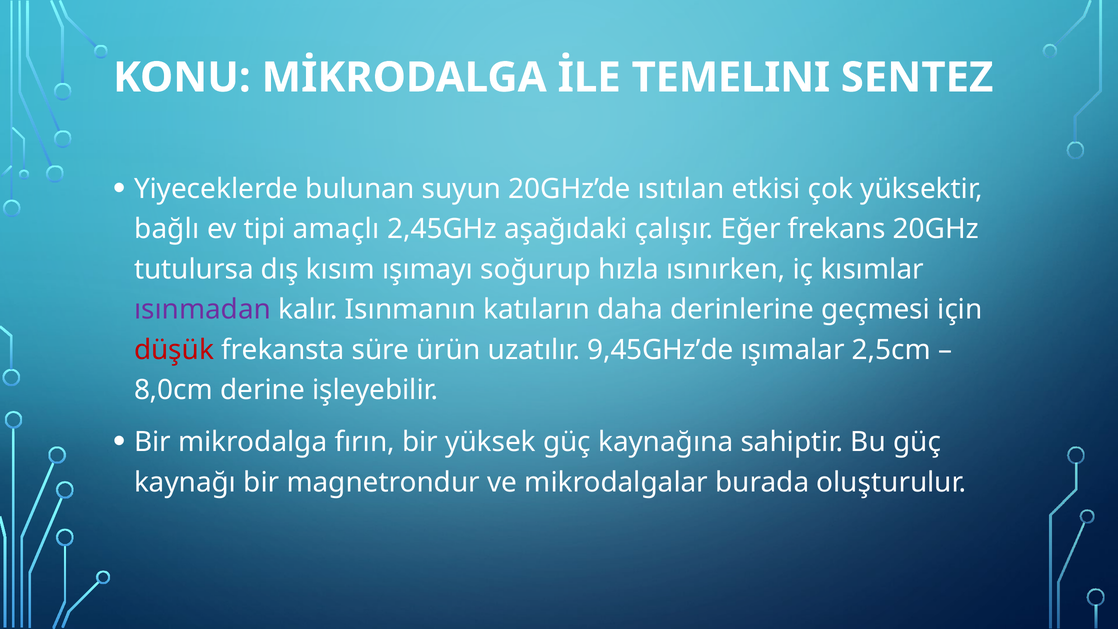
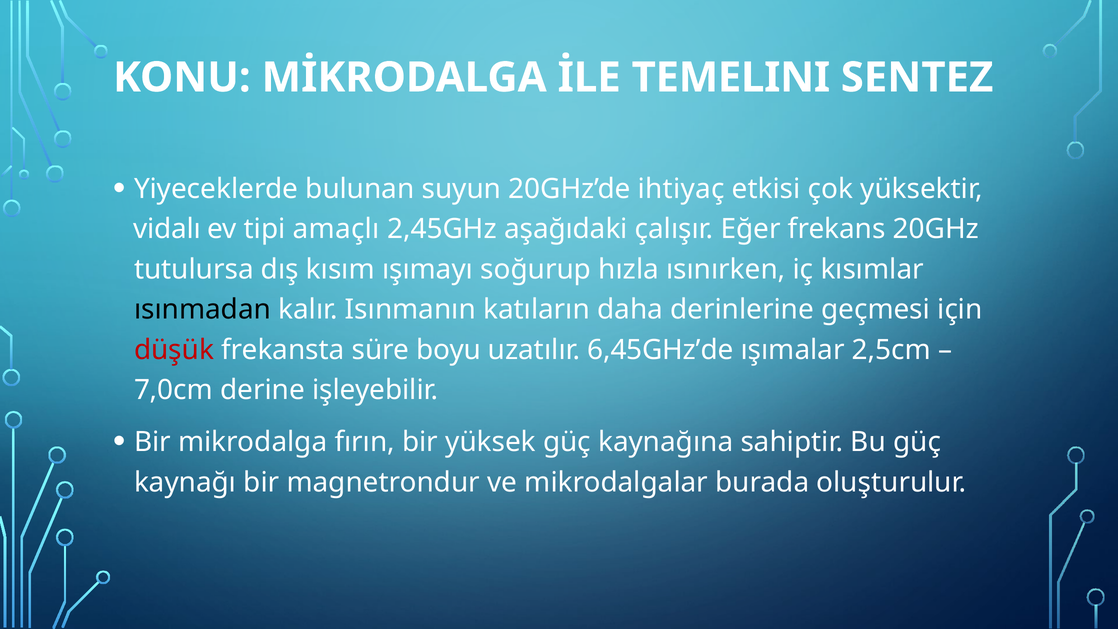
ısıtılan: ısıtılan -> ihtiyaç
bağlı: bağlı -> vidalı
ısınmadan colour: purple -> black
ürün: ürün -> boyu
9,45GHz’de: 9,45GHz’de -> 6,45GHz’de
8,0cm: 8,0cm -> 7,0cm
